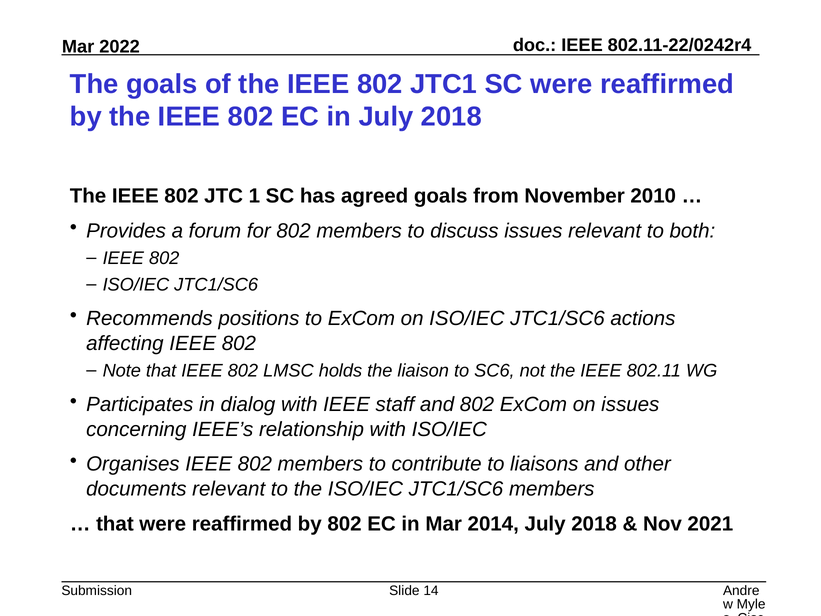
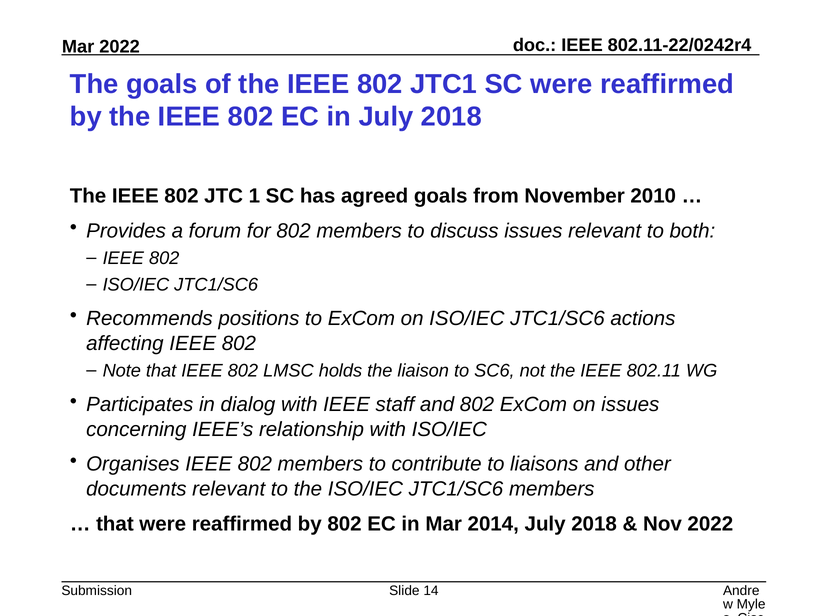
Nov 2021: 2021 -> 2022
